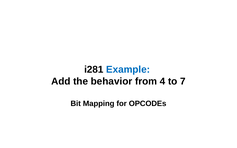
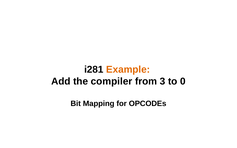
Example colour: blue -> orange
behavior: behavior -> compiler
4: 4 -> 3
7: 7 -> 0
